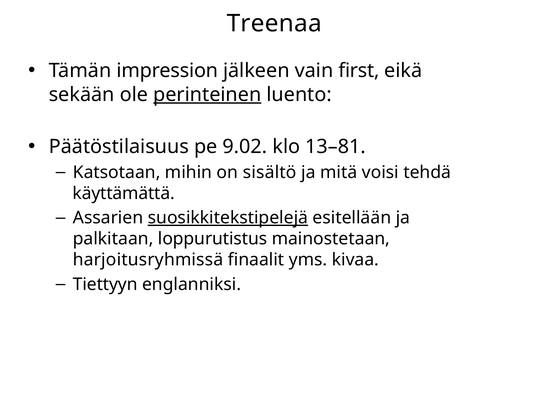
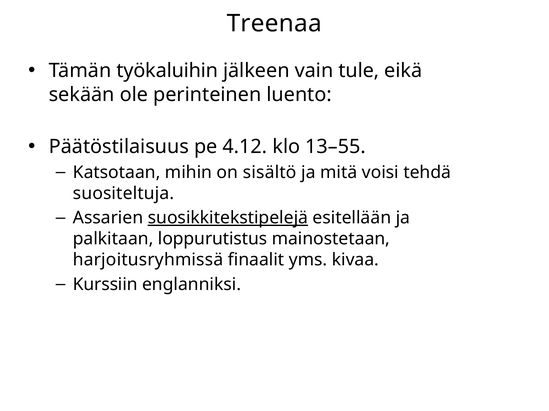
impression: impression -> työkaluihin
first: first -> tule
perinteinen underline: present -> none
9.02: 9.02 -> 4.12
13–81: 13–81 -> 13–55
käyttämättä: käyttämättä -> suositeltuja
Tiettyyn: Tiettyyn -> Kurssiin
